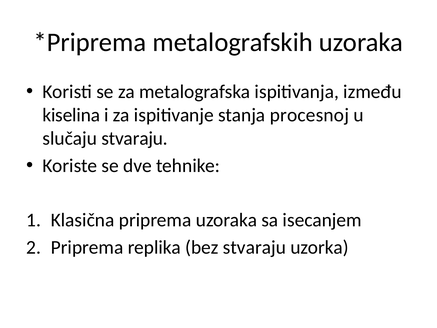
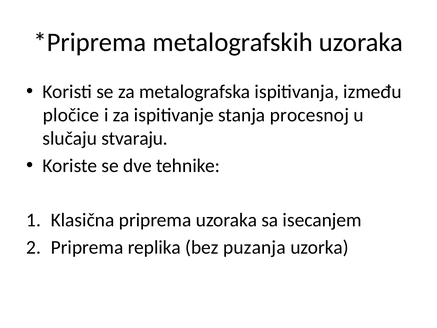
kiselina: kiselina -> pločice
bez stvaraju: stvaraju -> puzanja
